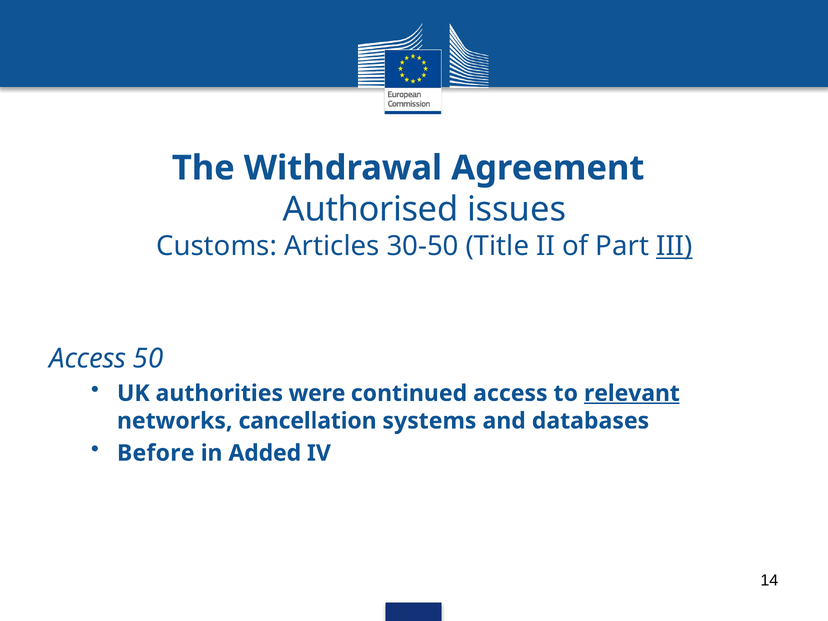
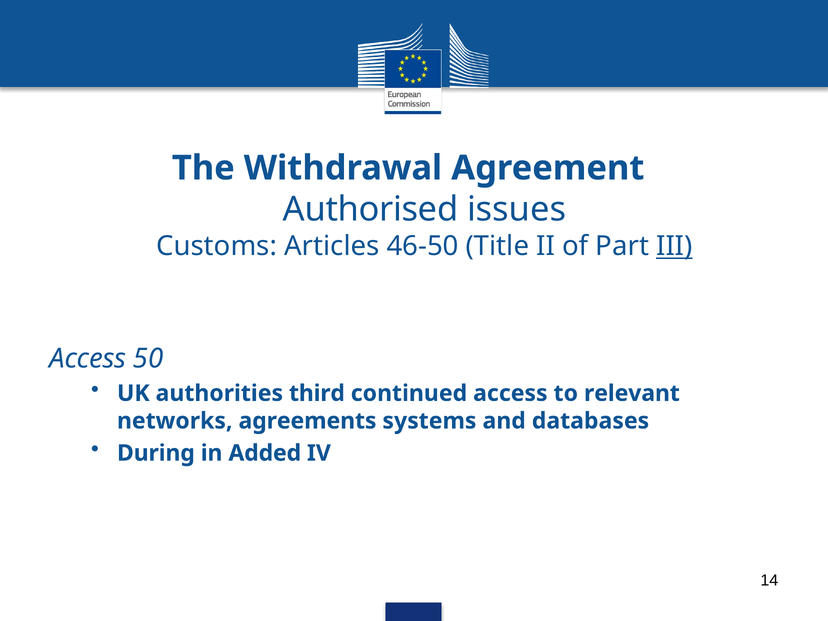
30-50: 30-50 -> 46-50
were: were -> third
relevant underline: present -> none
cancellation: cancellation -> agreements
Before: Before -> During
